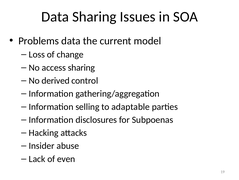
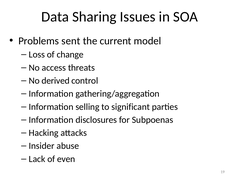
Problems data: data -> sent
access sharing: sharing -> threats
adaptable: adaptable -> significant
